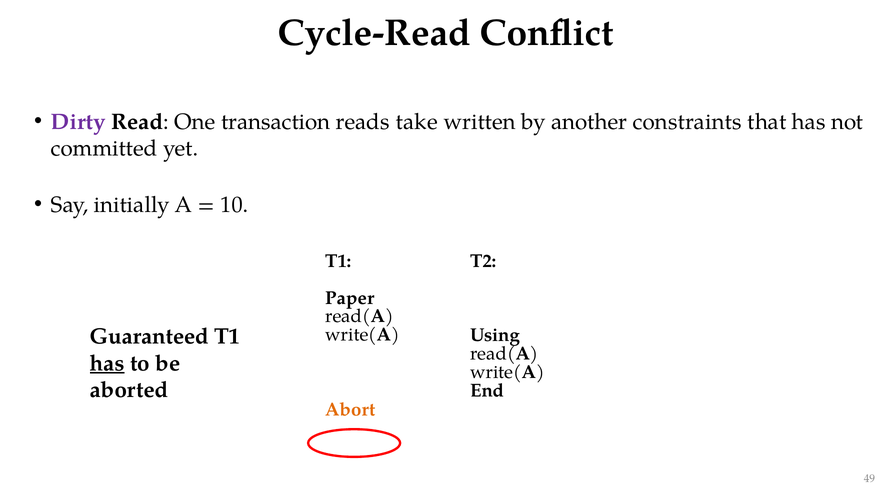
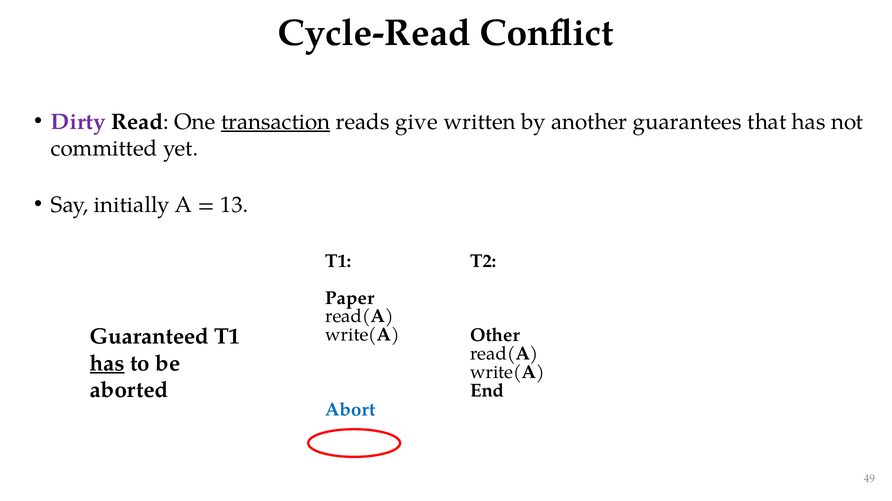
transaction underline: none -> present
take: take -> give
constraints: constraints -> guarantees
10: 10 -> 13
Using: Using -> Other
Abort colour: orange -> blue
